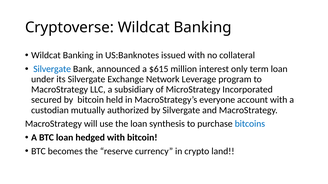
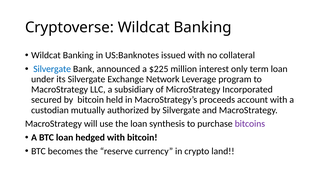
$615: $615 -> $225
everyone: everyone -> proceeds
bitcoins colour: blue -> purple
